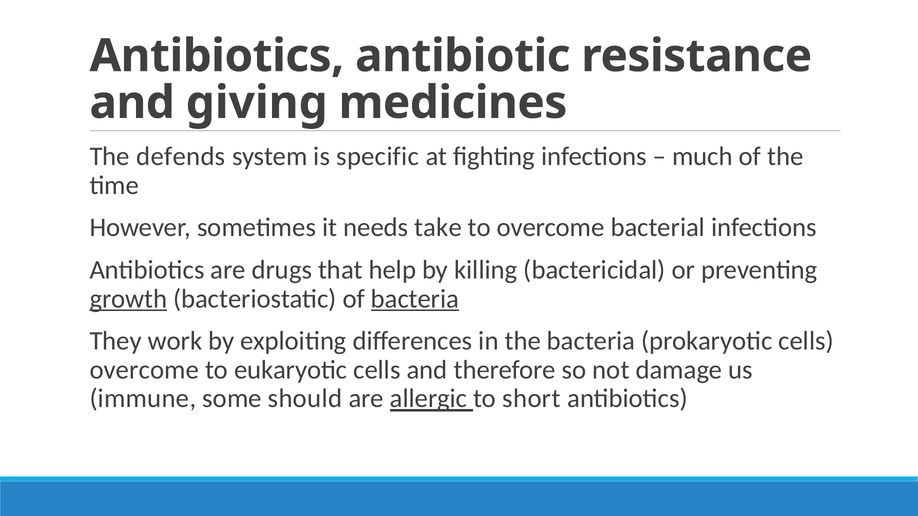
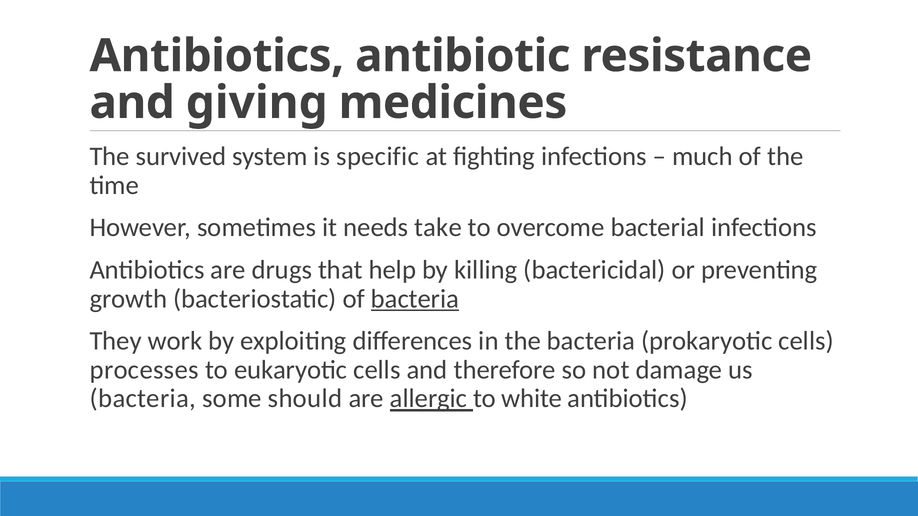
defends: defends -> survived
growth underline: present -> none
overcome at (144, 370): overcome -> processes
immune at (143, 399): immune -> bacteria
short: short -> white
